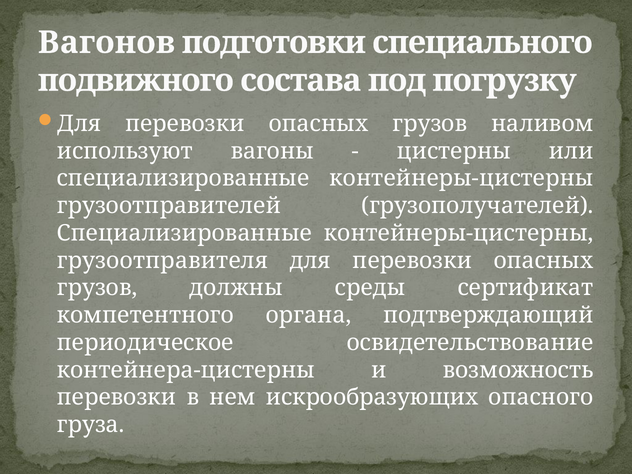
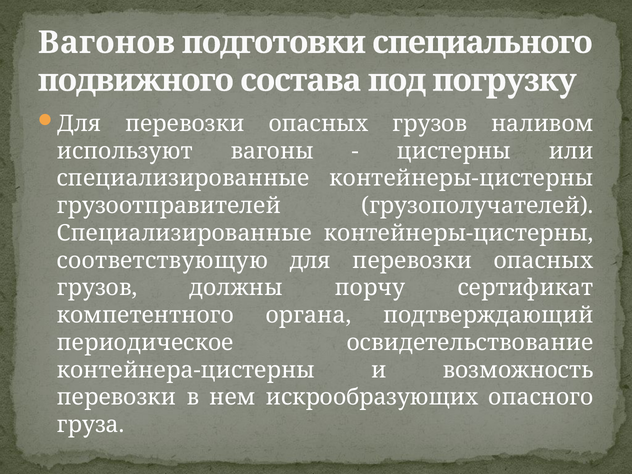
грузоотправителя: грузоотправителя -> соответствующую
среды: среды -> порчу
